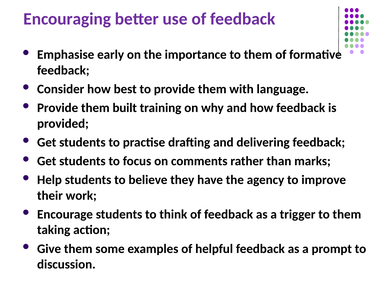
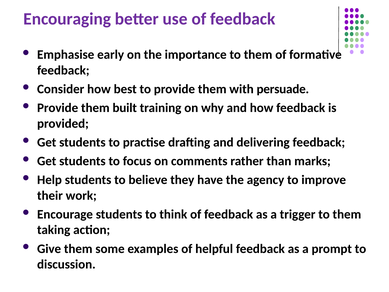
language: language -> persuade
